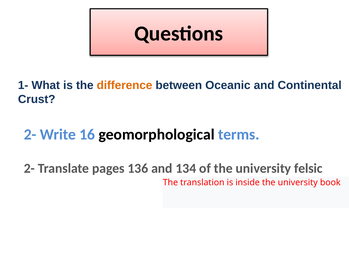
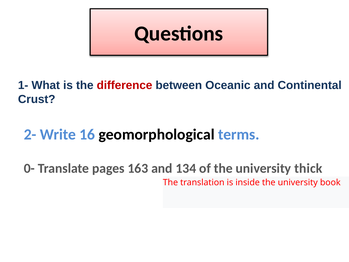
difference colour: orange -> red
2- at (29, 168): 2- -> 0-
136: 136 -> 163
felsic: felsic -> thick
